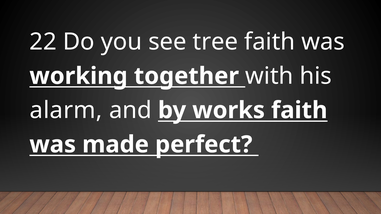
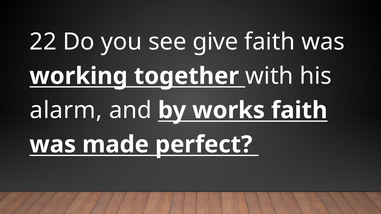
tree: tree -> give
